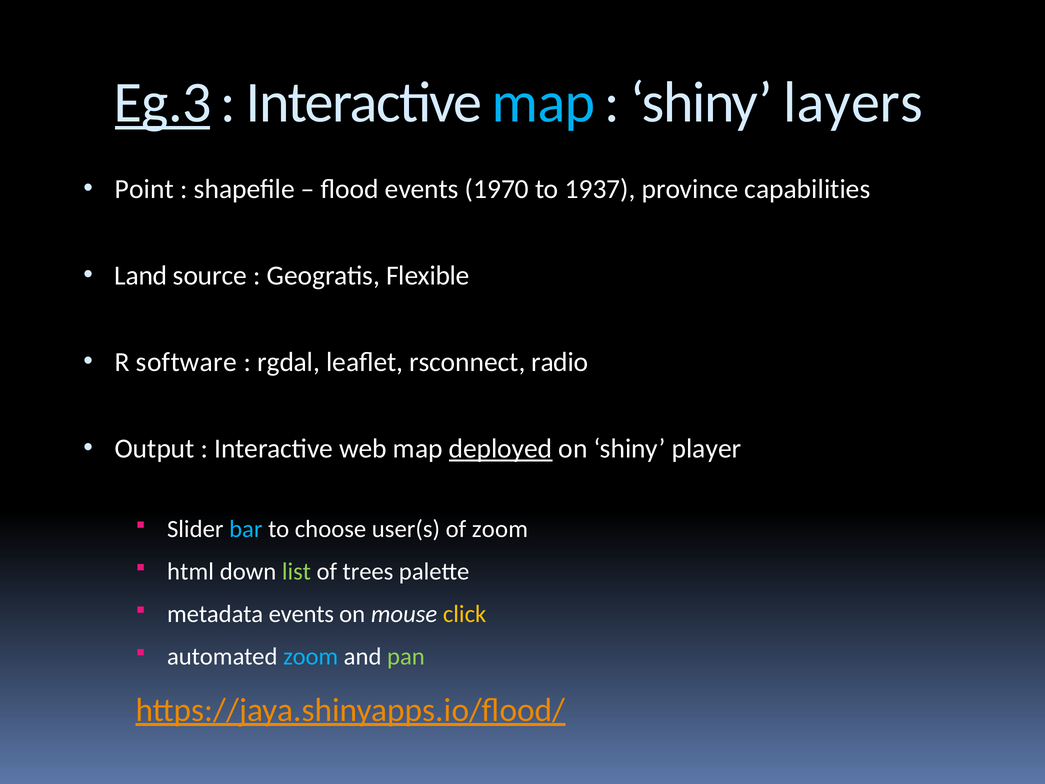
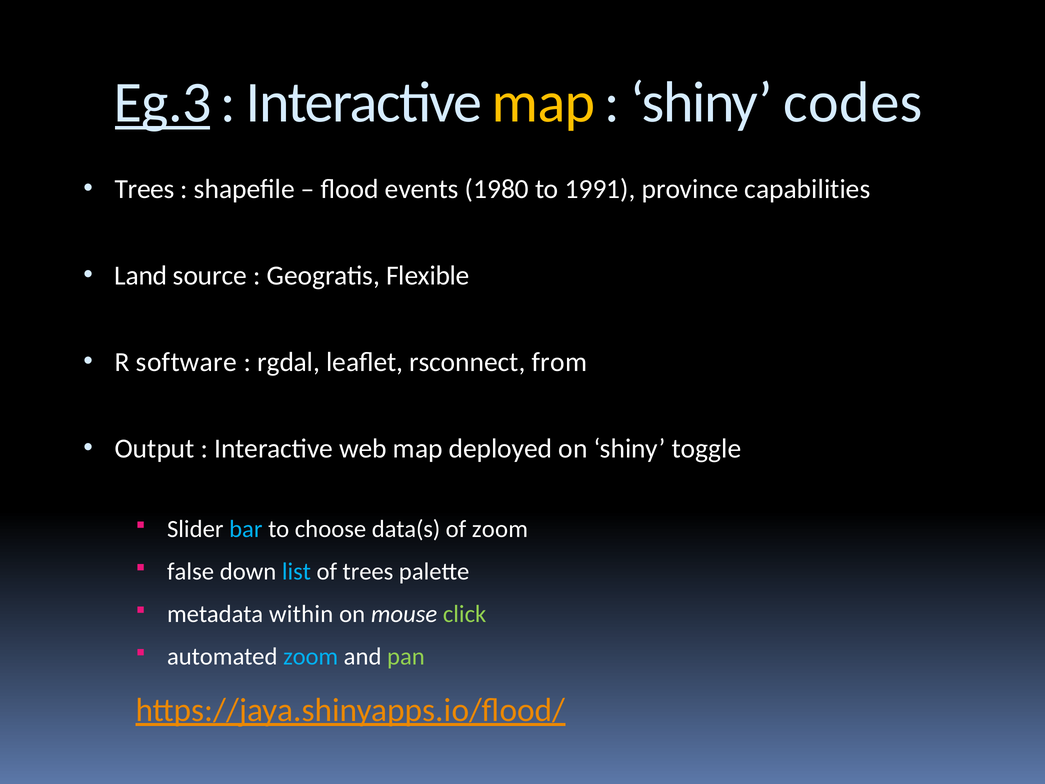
map at (544, 103) colour: light blue -> yellow
layers: layers -> codes
Point at (144, 189): Point -> Trees
1970: 1970 -> 1980
1937: 1937 -> 1991
radio: radio -> from
deployed underline: present -> none
player: player -> toggle
user(s: user(s -> data(s
html: html -> false
list colour: light green -> light blue
metadata events: events -> within
click colour: yellow -> light green
